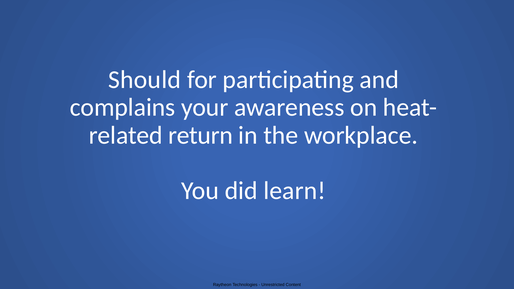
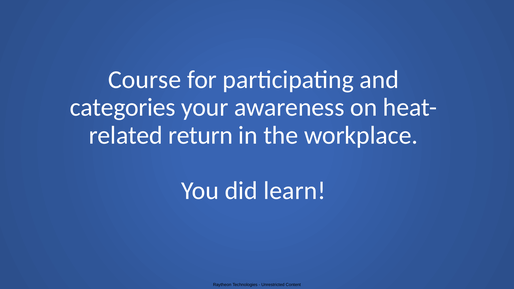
Should: Should -> Course
complains: complains -> categories
